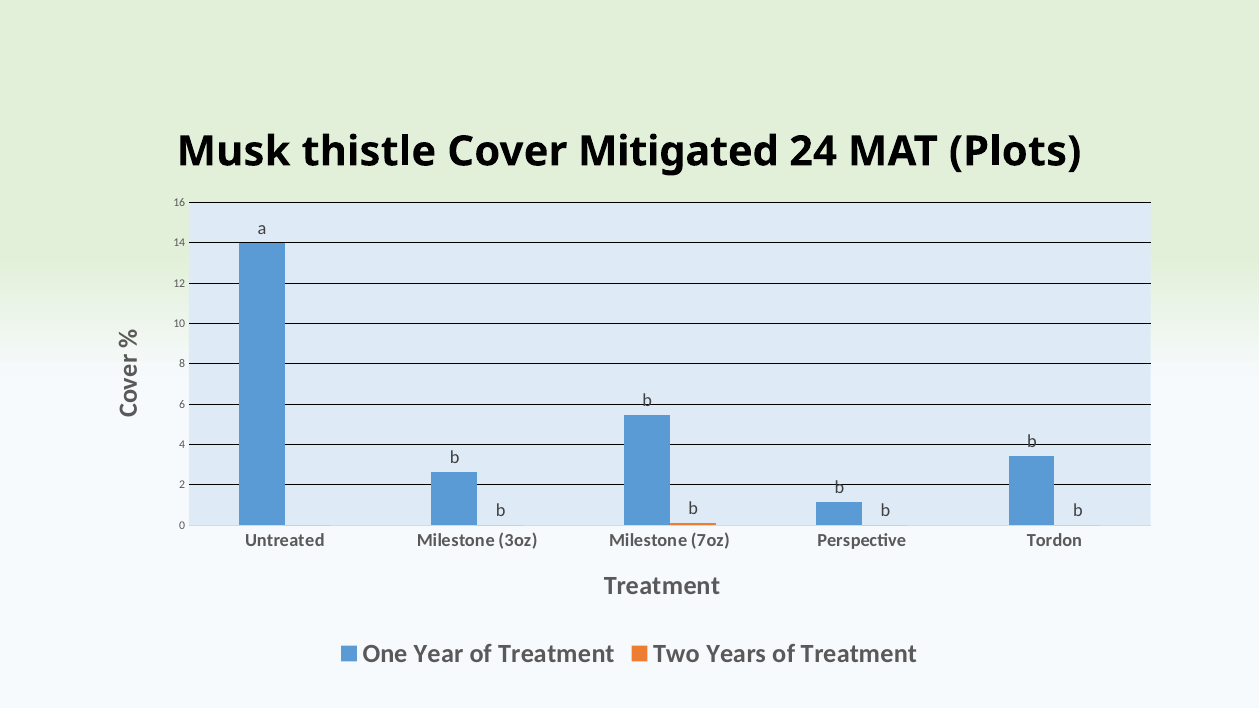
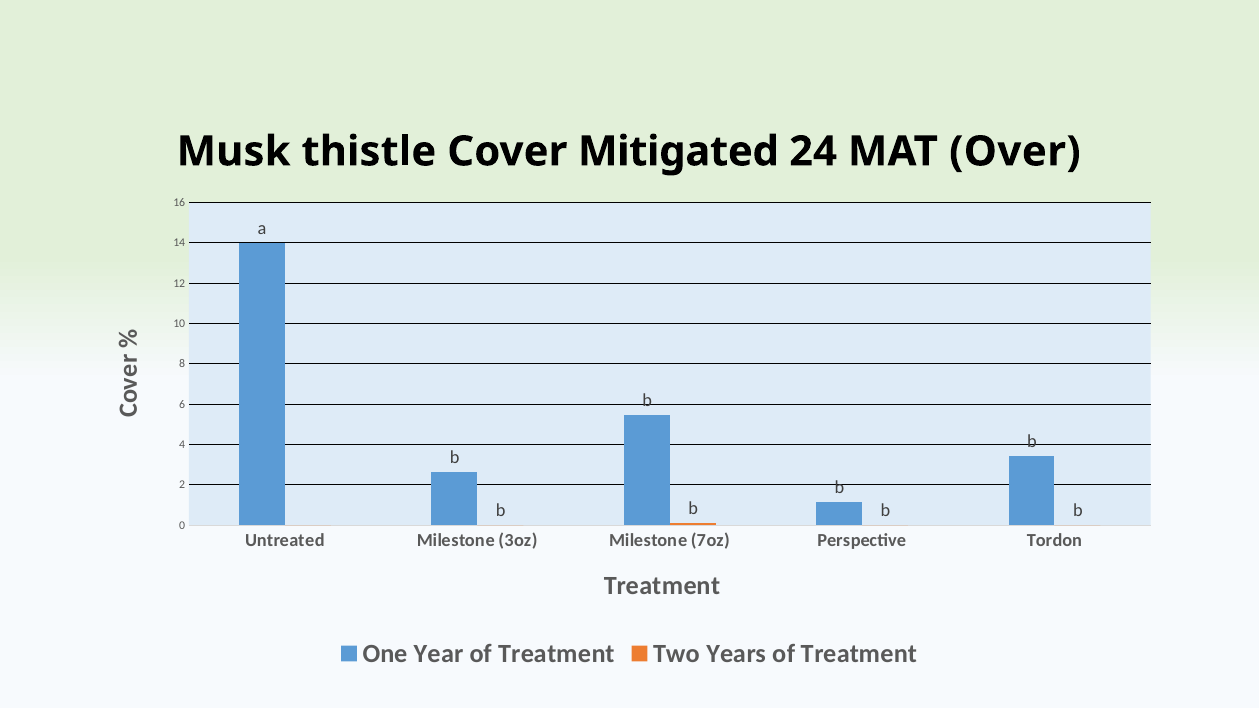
Plots: Plots -> Over
